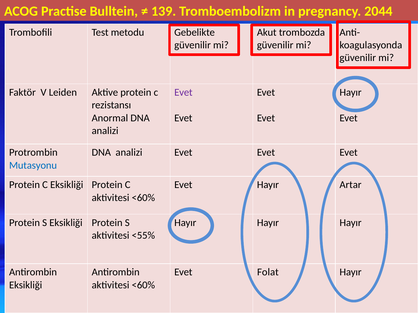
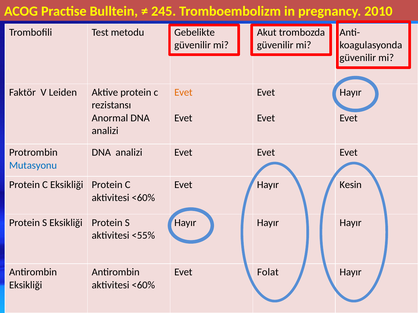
139: 139 -> 245
2044: 2044 -> 2010
Evet at (183, 93) colour: purple -> orange
Artar: Artar -> Kesin
